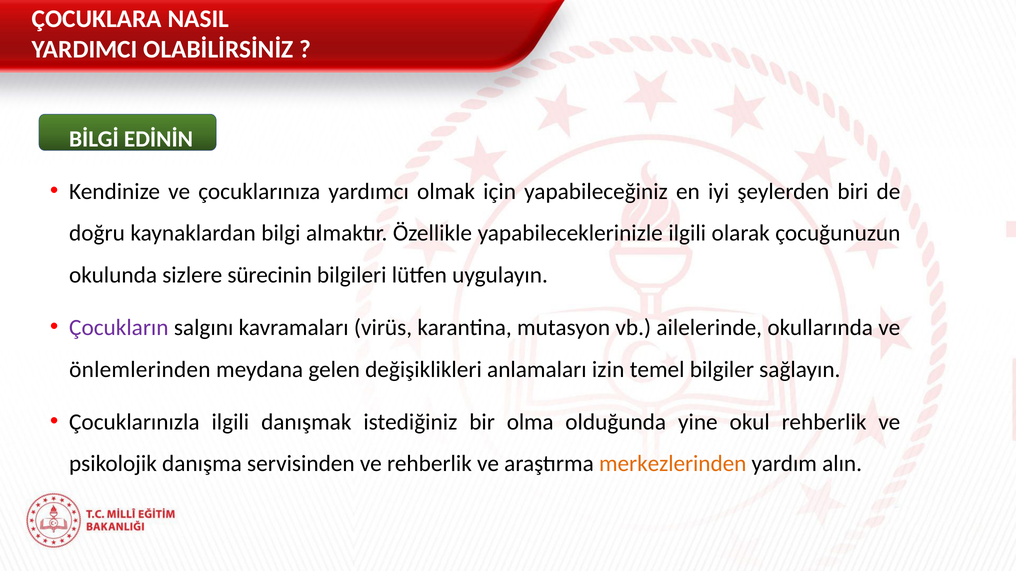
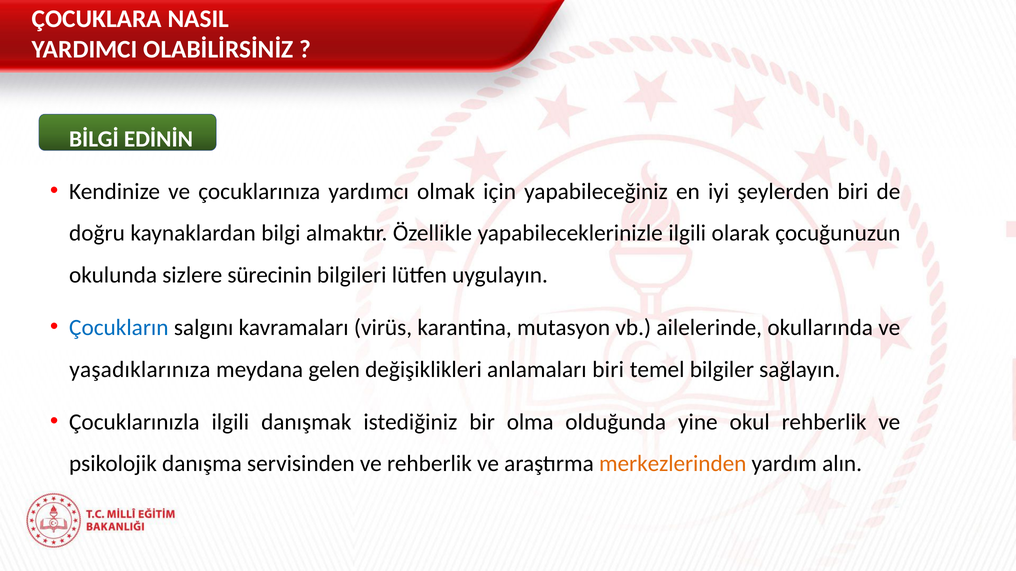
Çocukların colour: purple -> blue
önlemlerinden: önlemlerinden -> yaşadıklarınıza
anlamaları izin: izin -> biri
